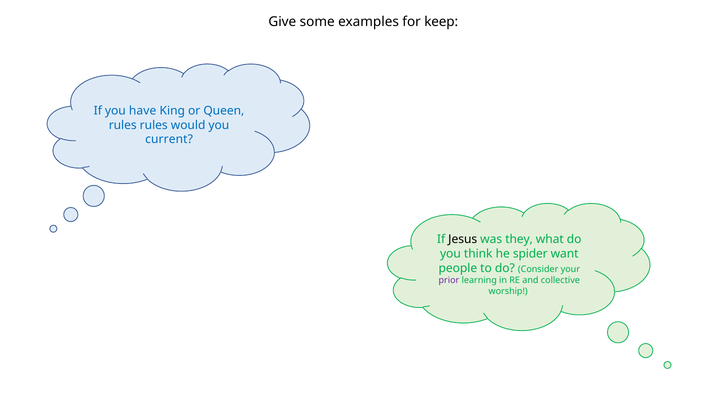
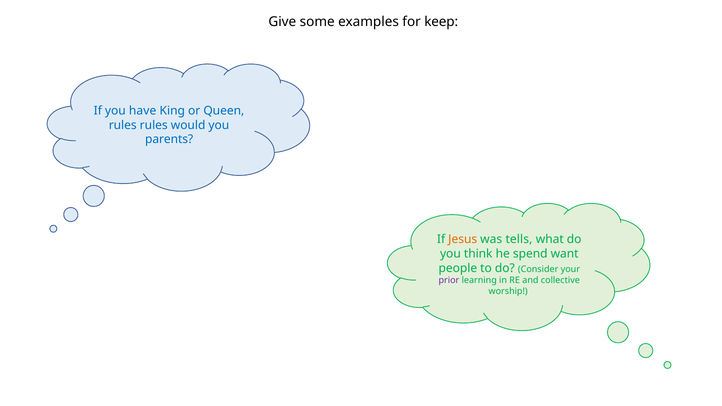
current: current -> parents
Jesus colour: black -> orange
they: they -> tells
spider: spider -> spend
